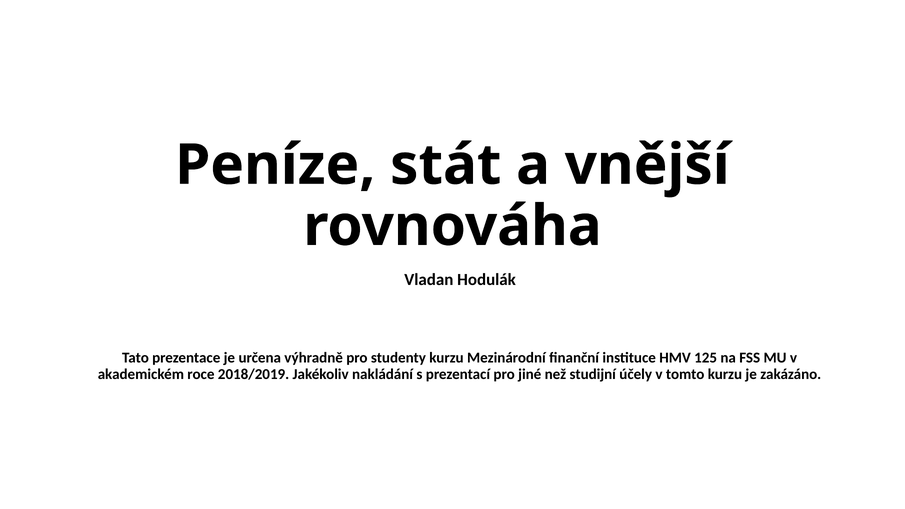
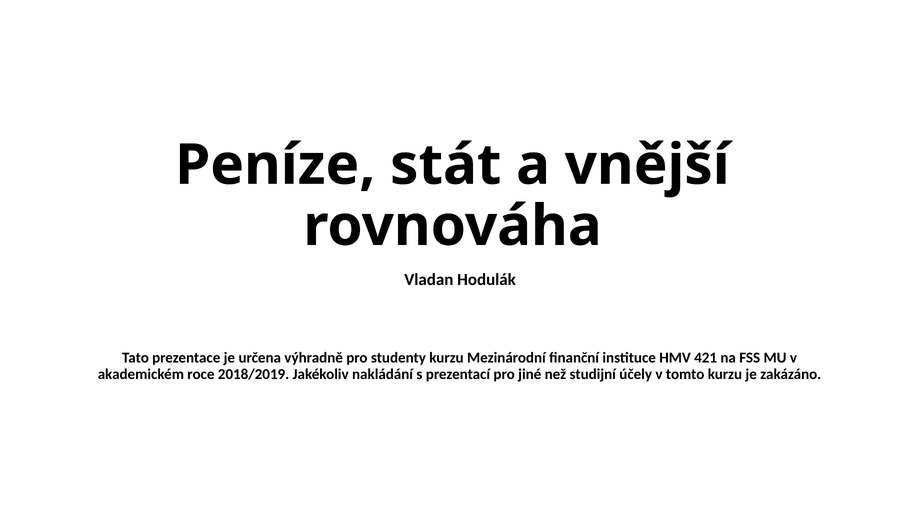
125: 125 -> 421
